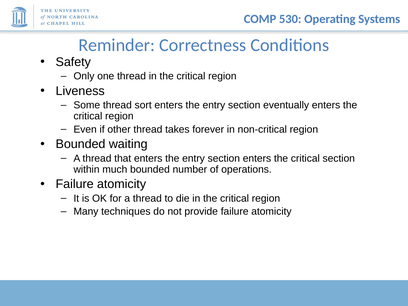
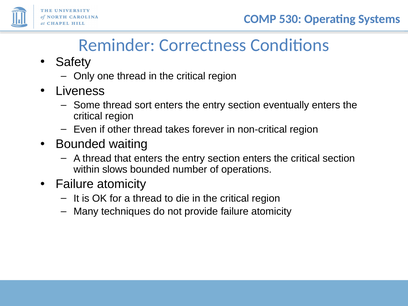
much: much -> slows
